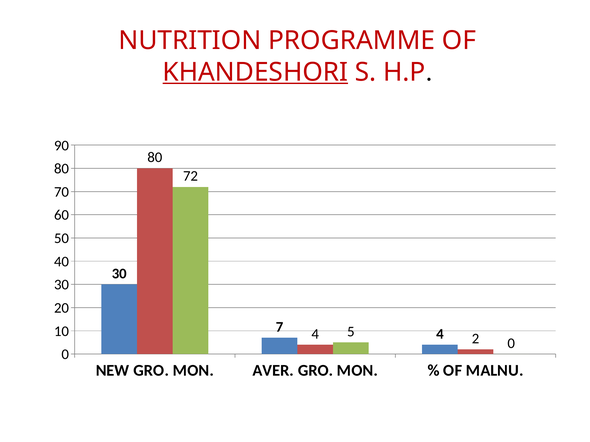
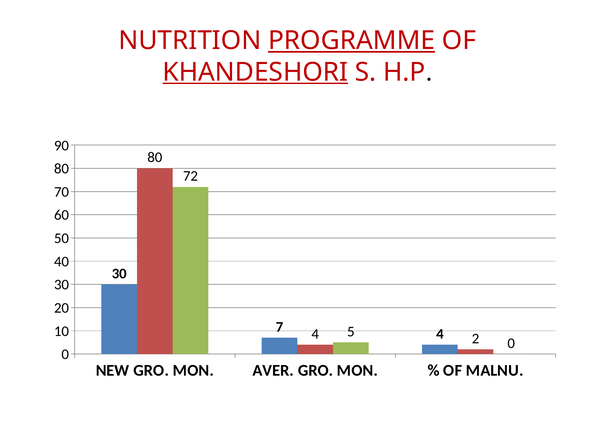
PROGRAMME underline: none -> present
